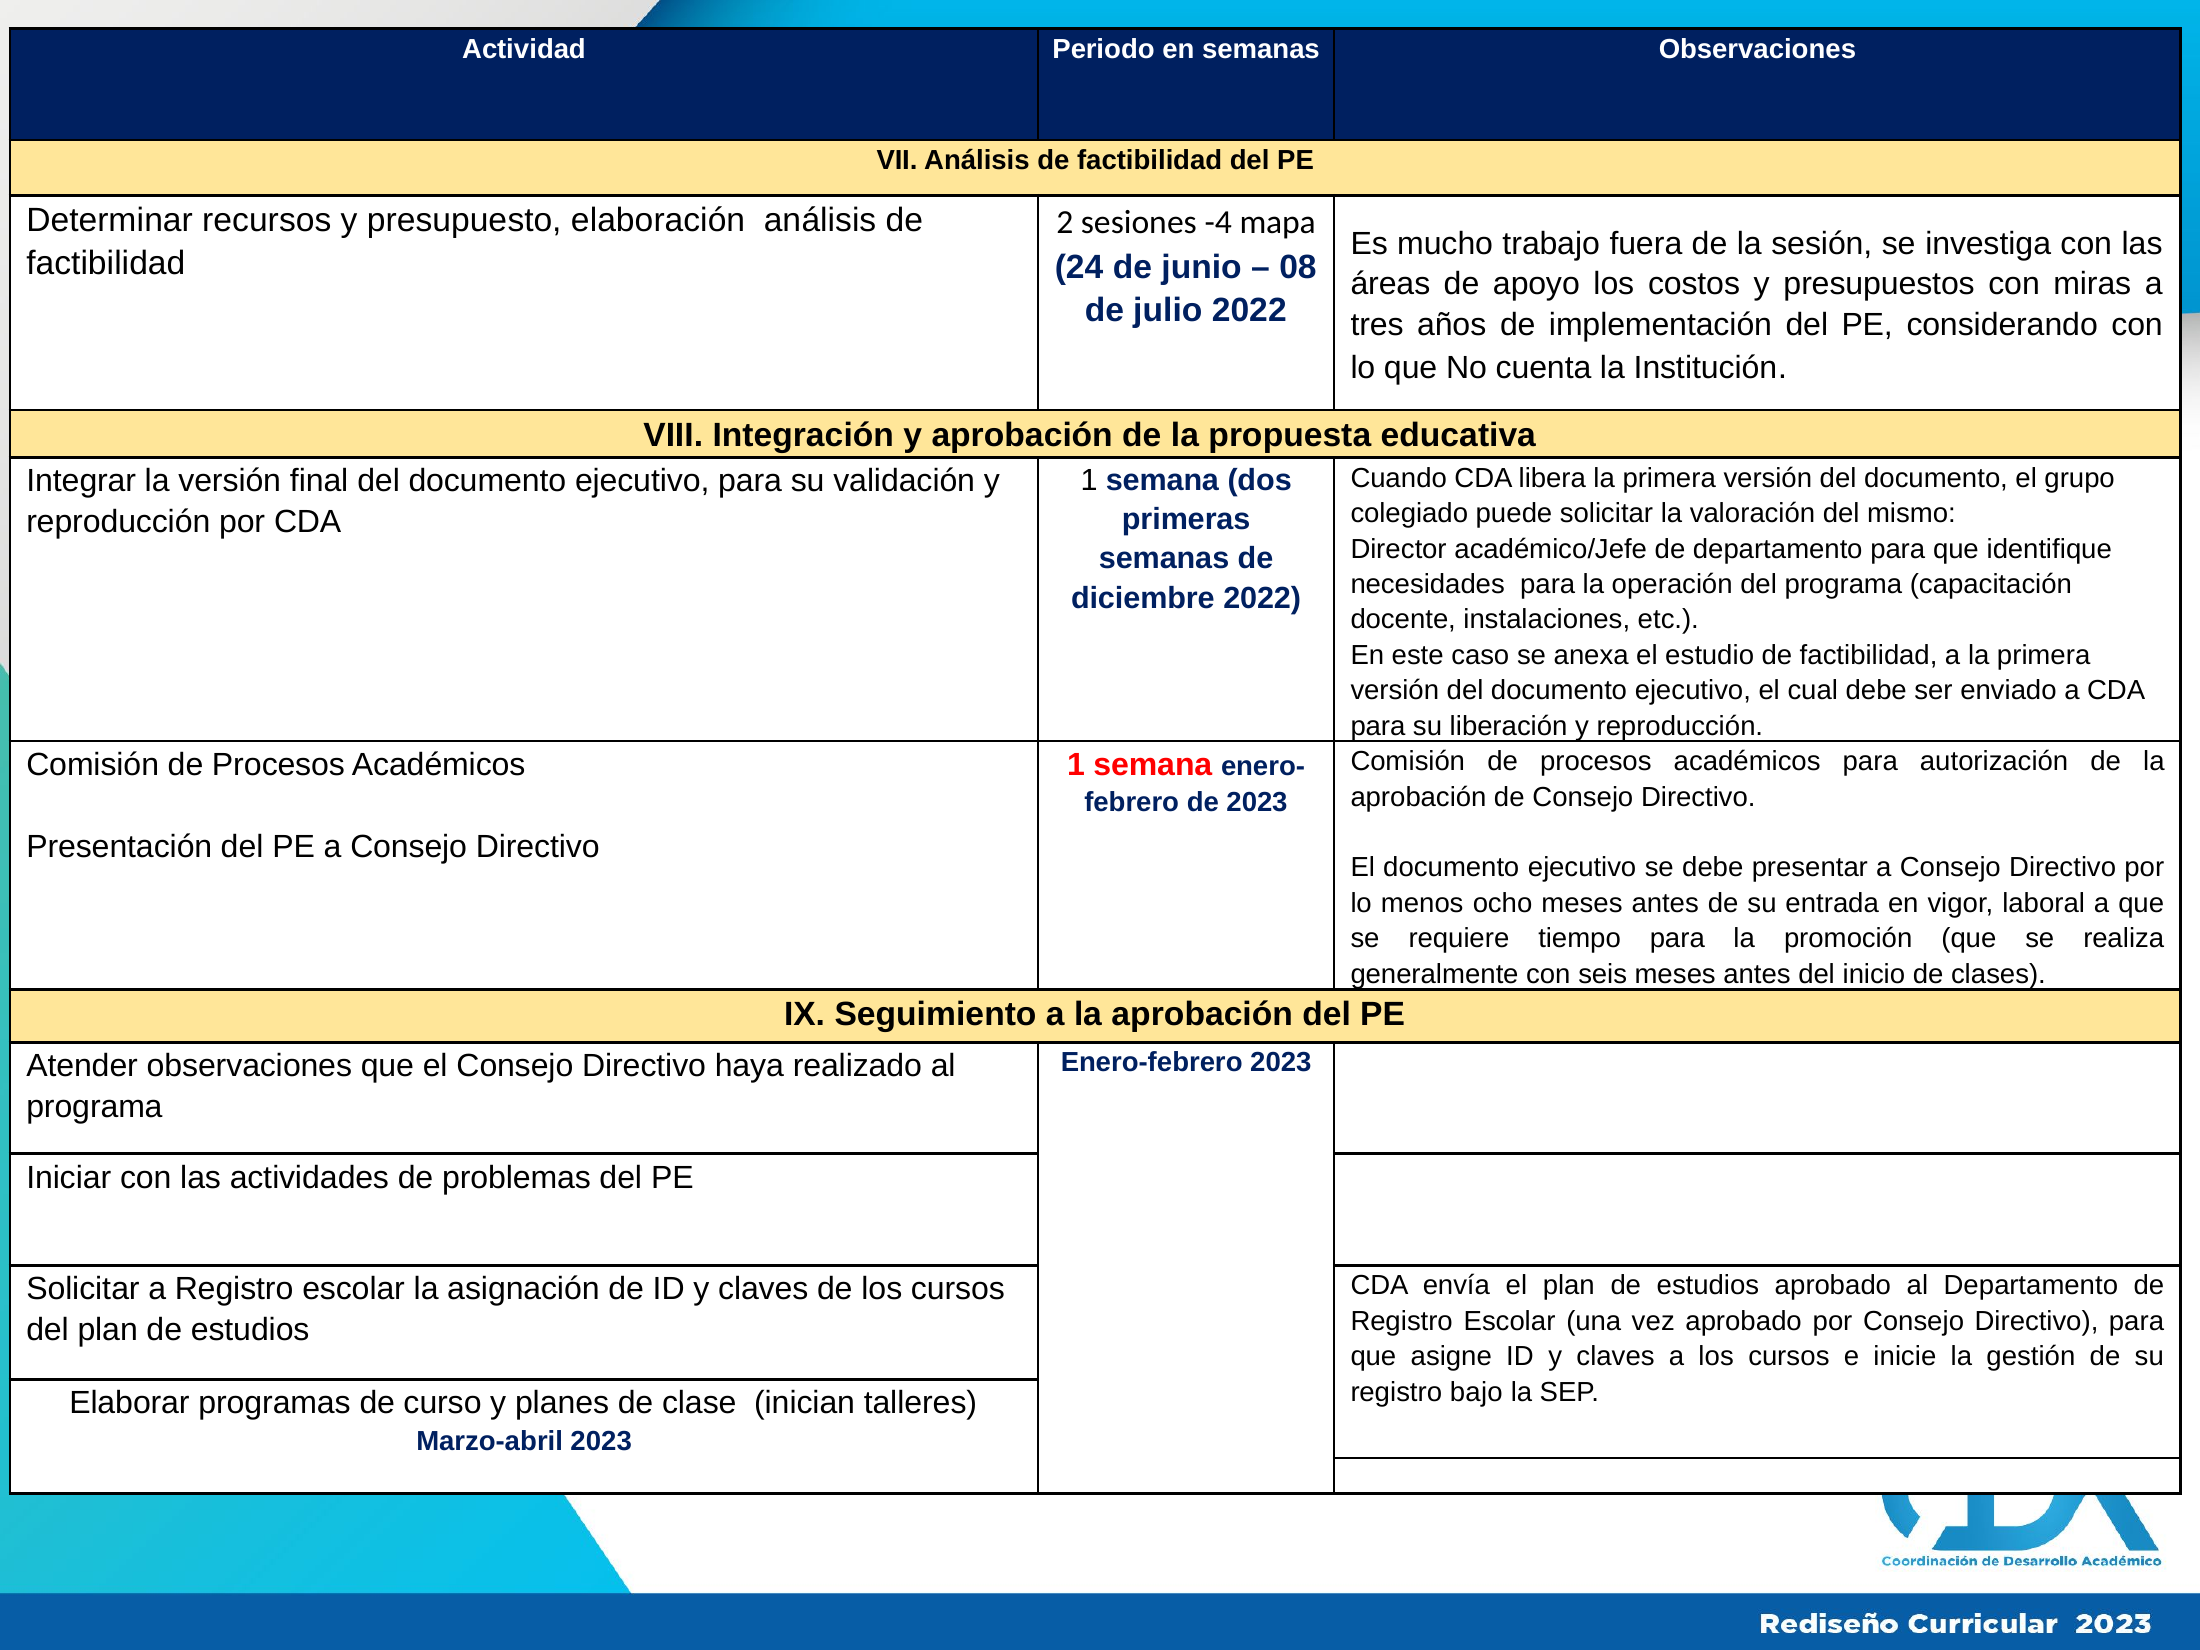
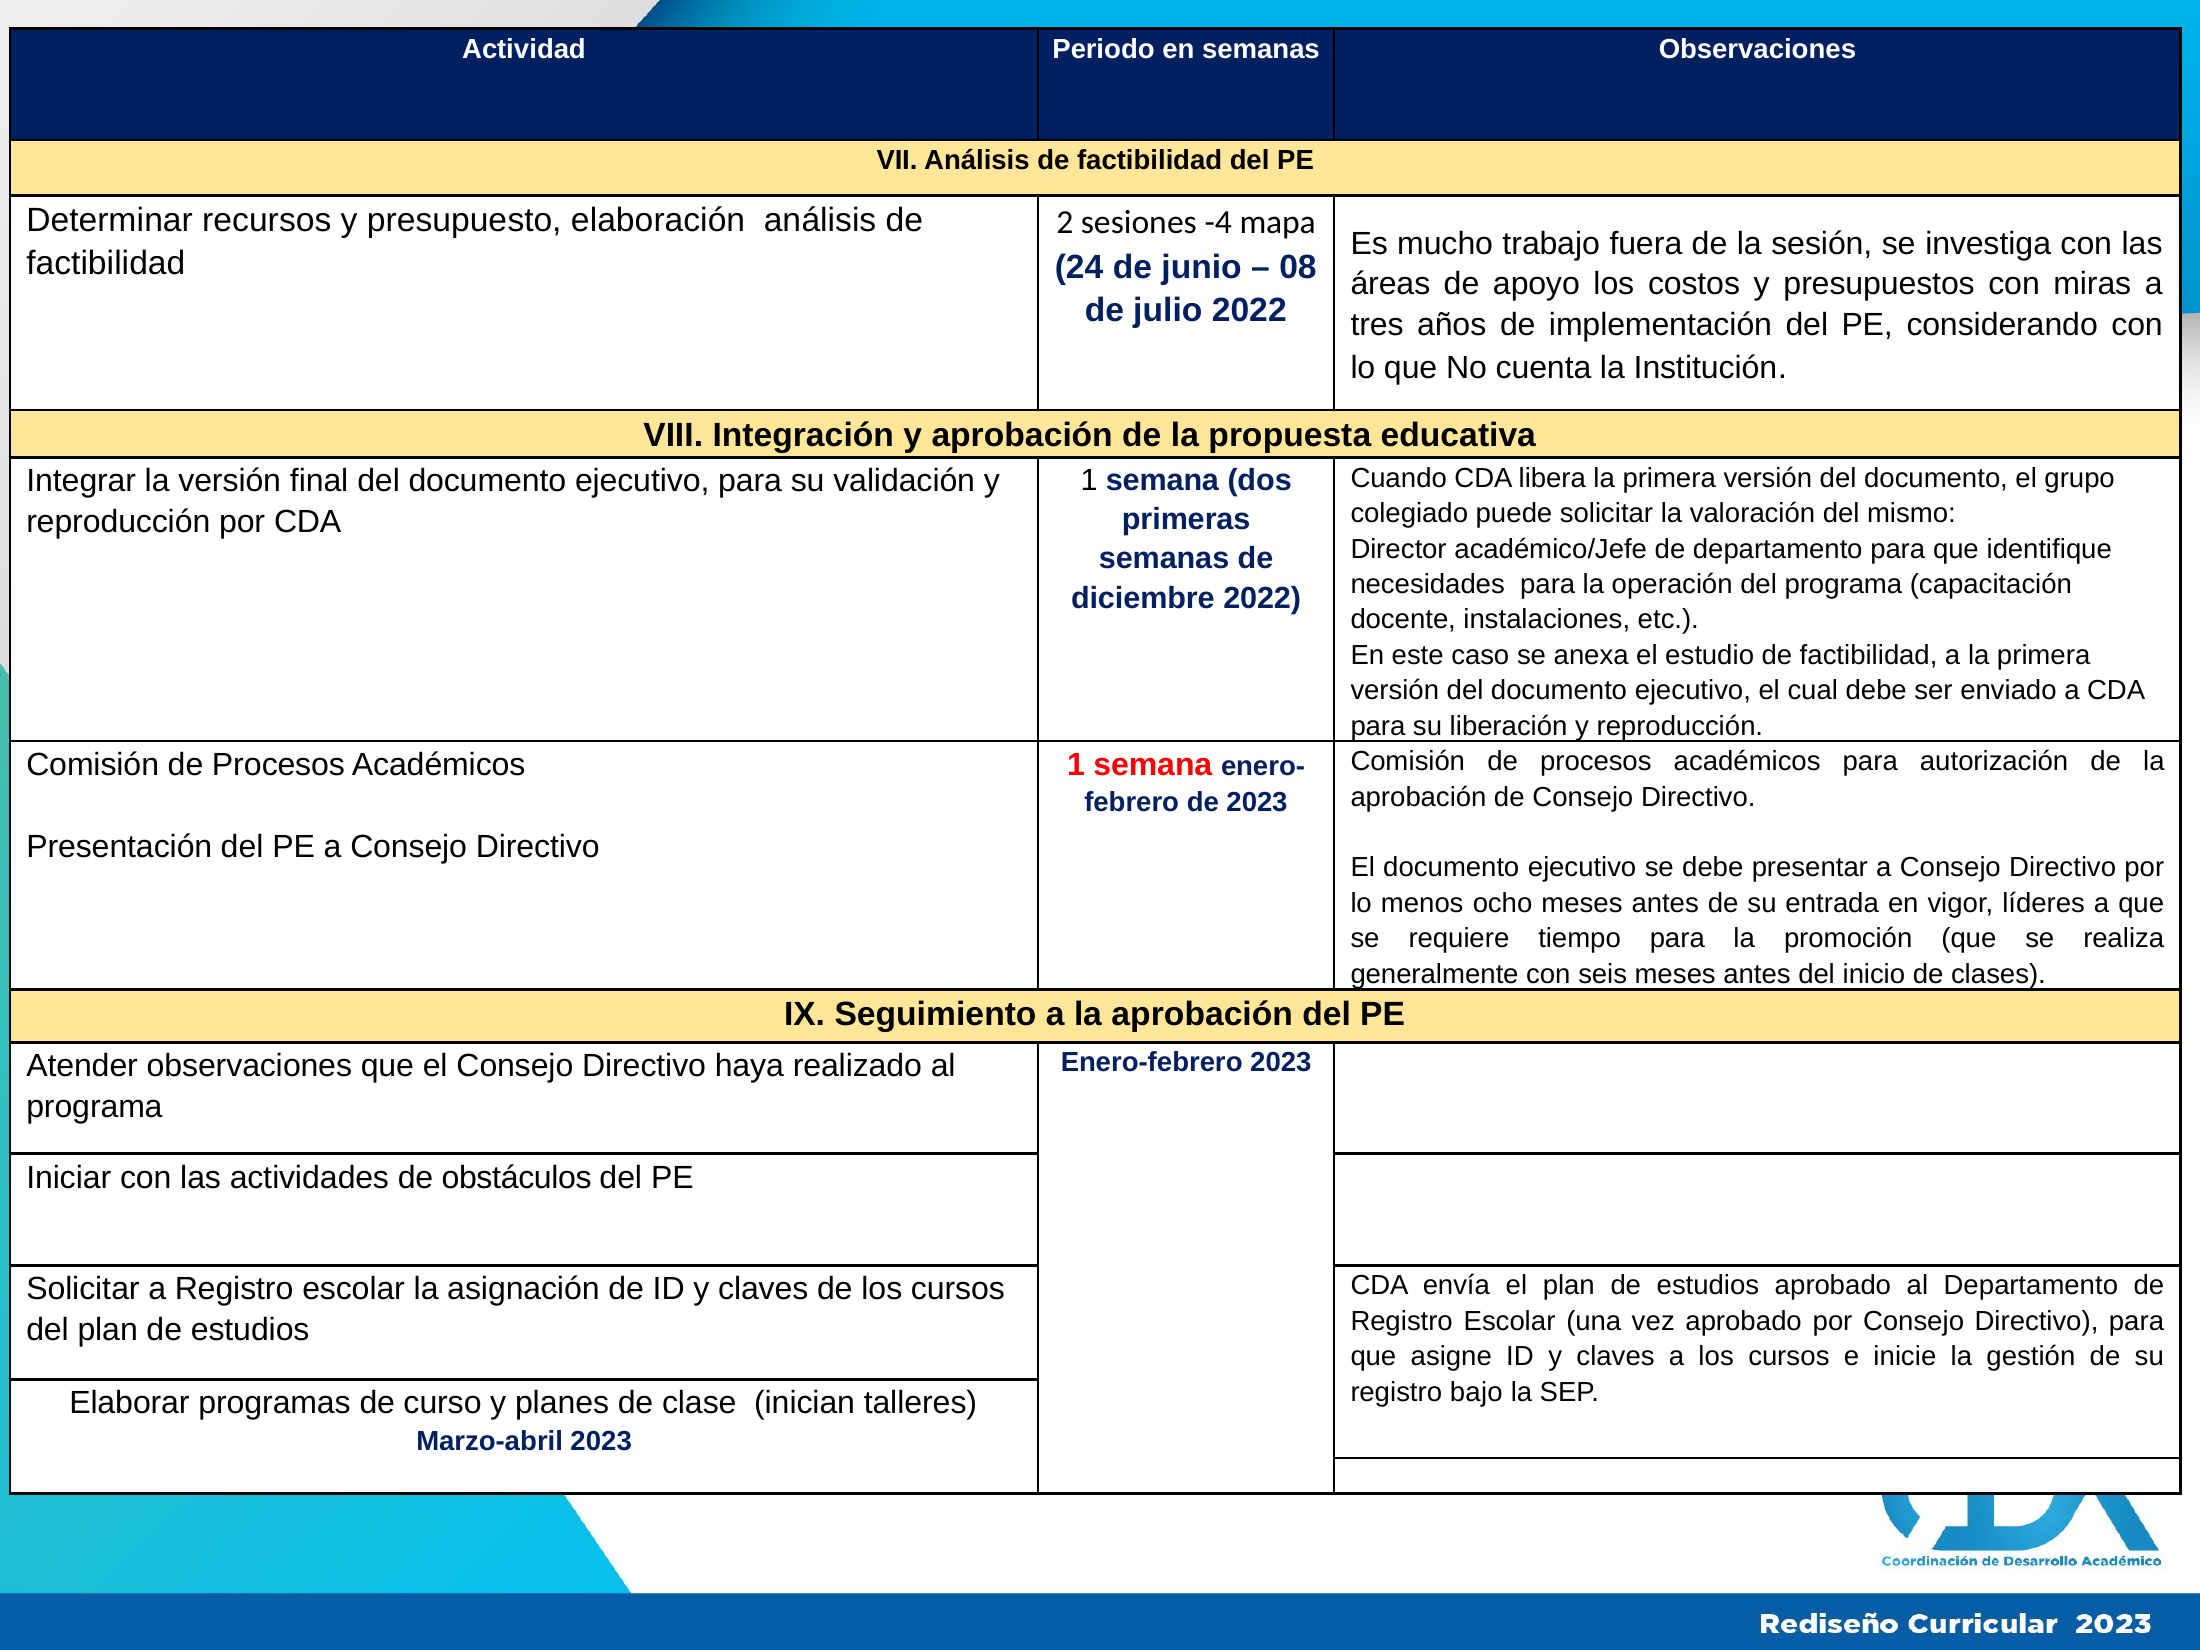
laboral: laboral -> líderes
problemas: problemas -> obstáculos
